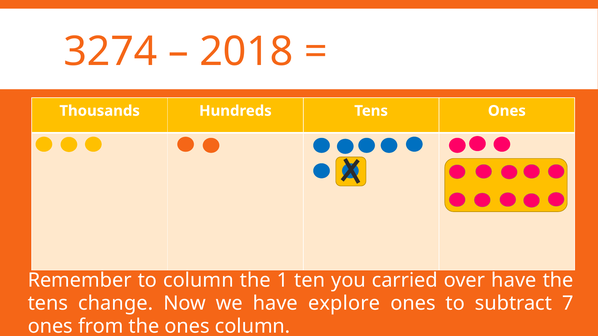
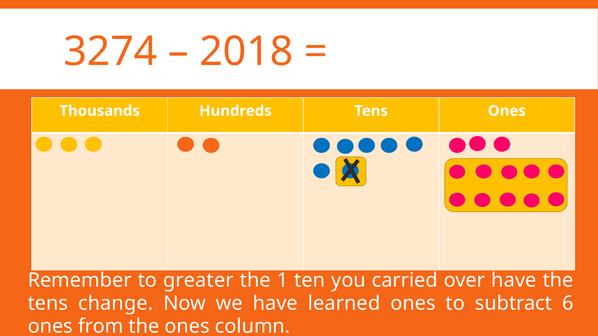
to column: column -> greater
explore: explore -> learned
7: 7 -> 6
